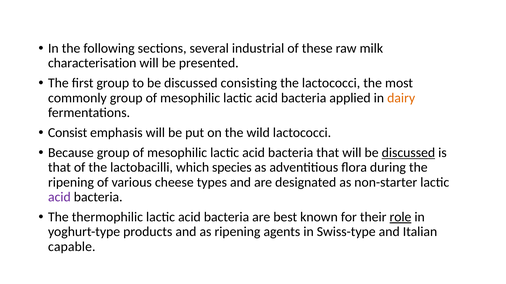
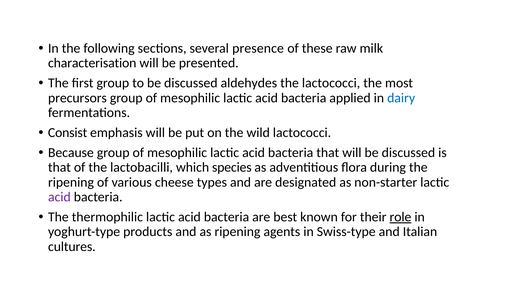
industrial: industrial -> presence
consisting: consisting -> aldehydes
commonly: commonly -> precursors
dairy colour: orange -> blue
discussed at (408, 153) underline: present -> none
capable: capable -> cultures
